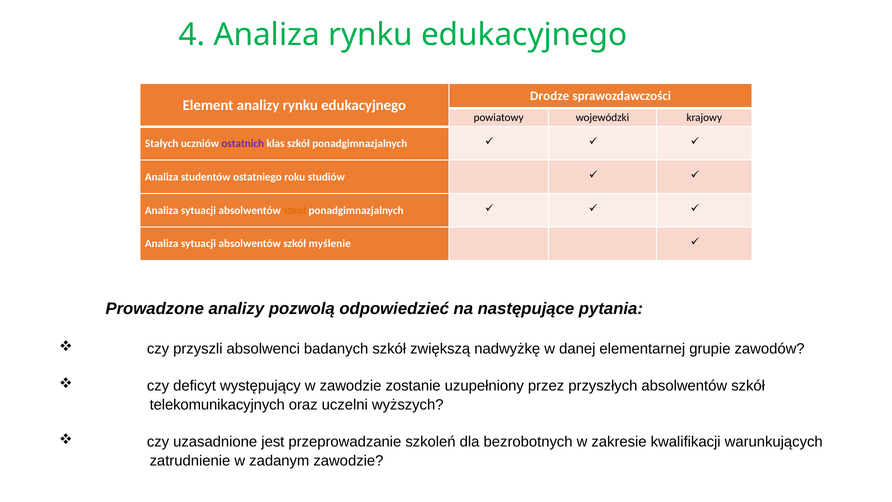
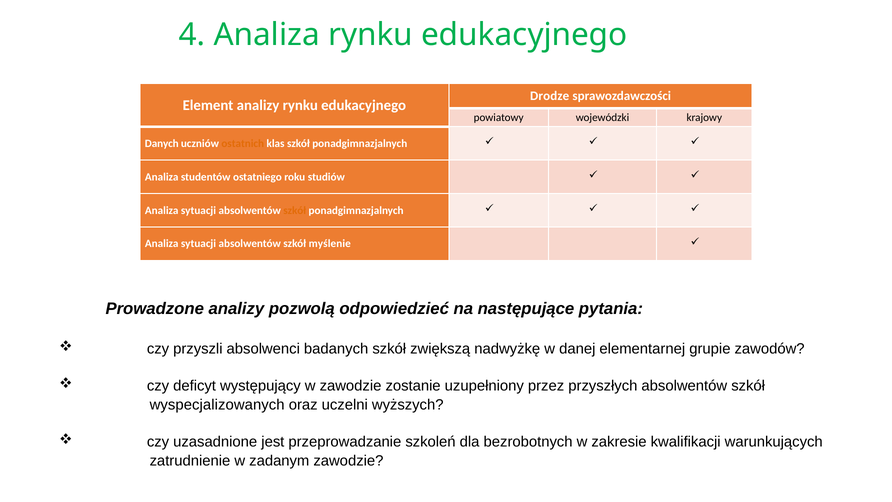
Stałych: Stałych -> Danych
ostatnich colour: purple -> orange
telekomunikacyjnych: telekomunikacyjnych -> wyspecjalizowanych
